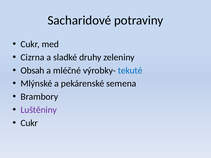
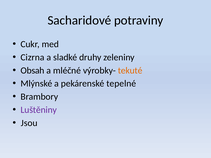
tekuté colour: blue -> orange
semena: semena -> tepelné
Cukr at (29, 123): Cukr -> Jsou
